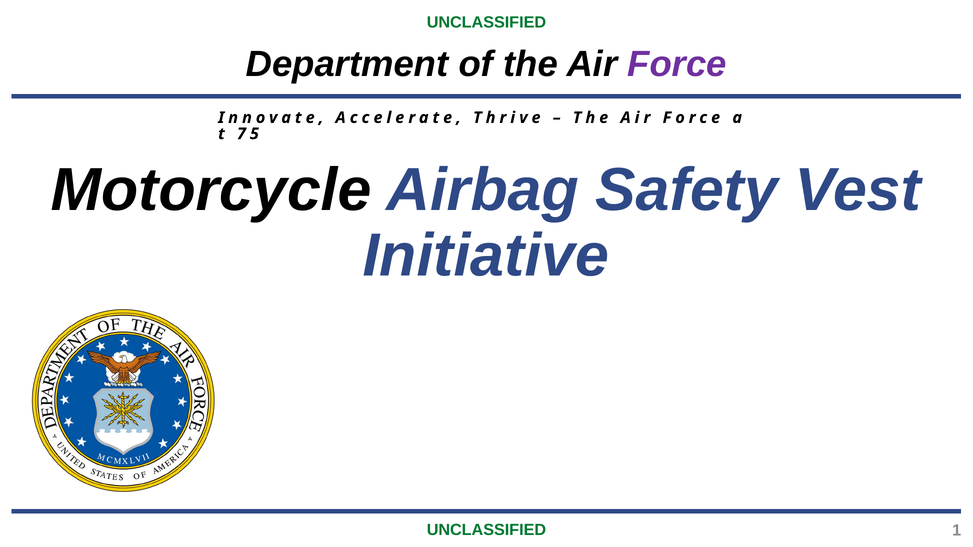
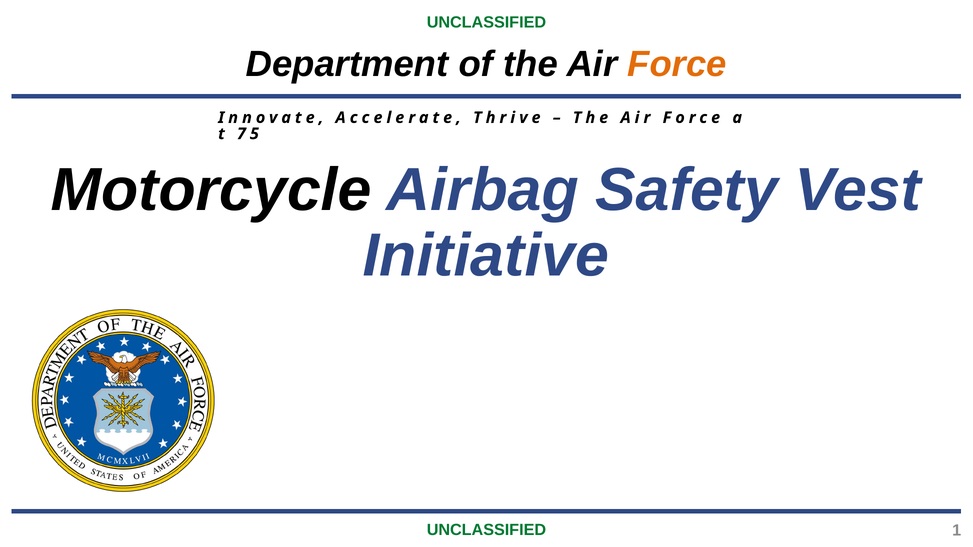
Force at (677, 64) colour: purple -> orange
